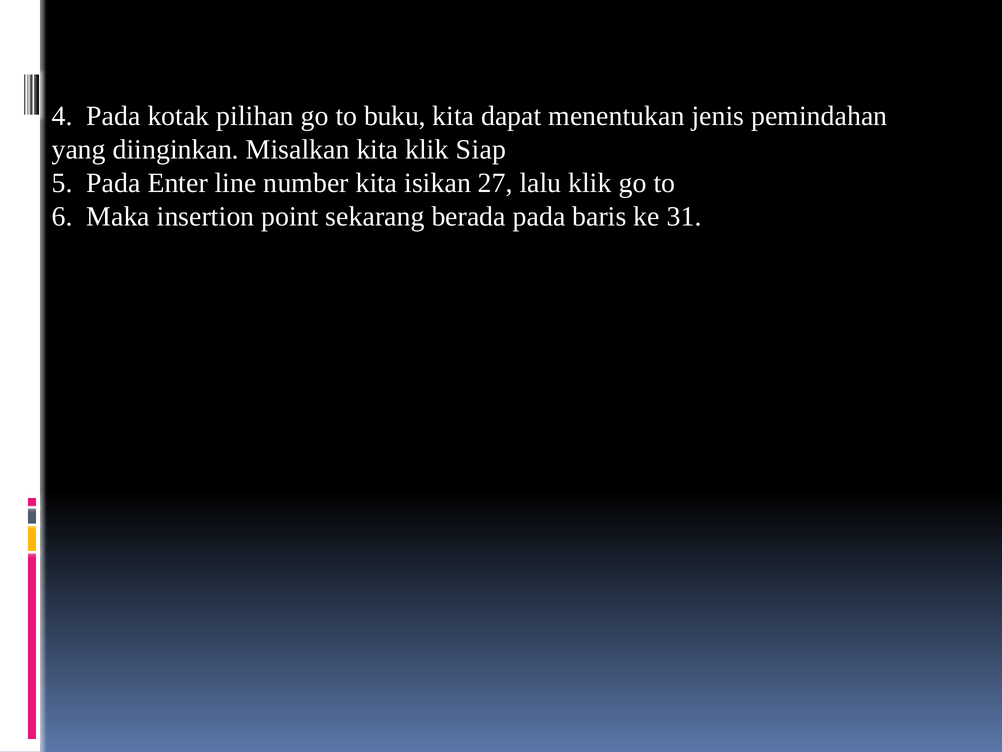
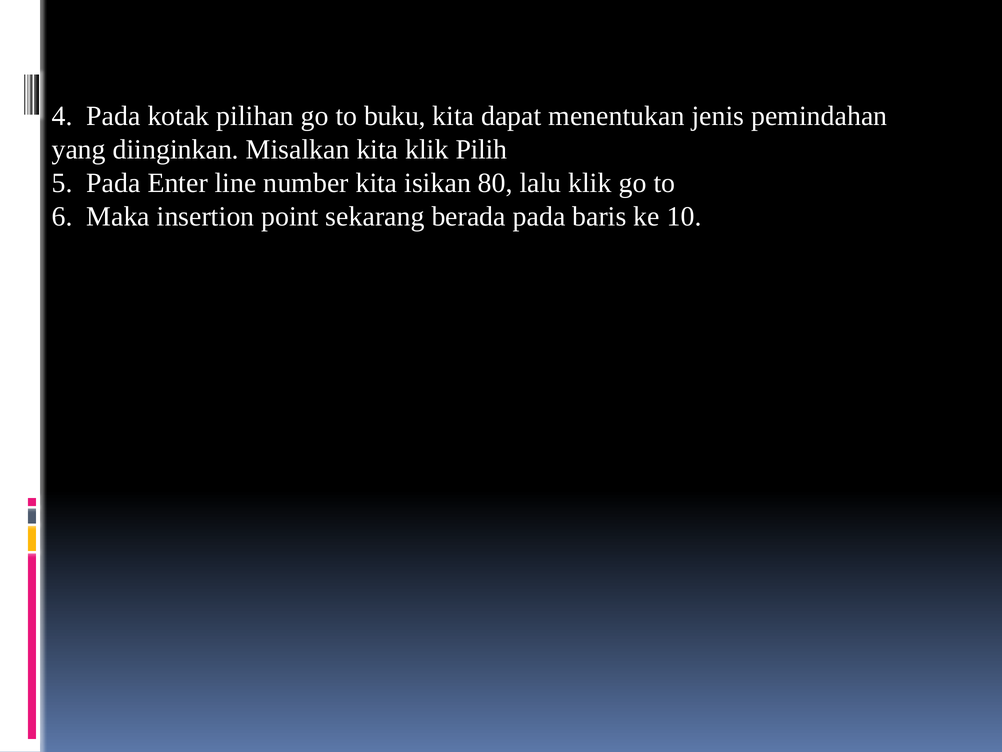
Siap: Siap -> Pilih
27: 27 -> 80
31: 31 -> 10
